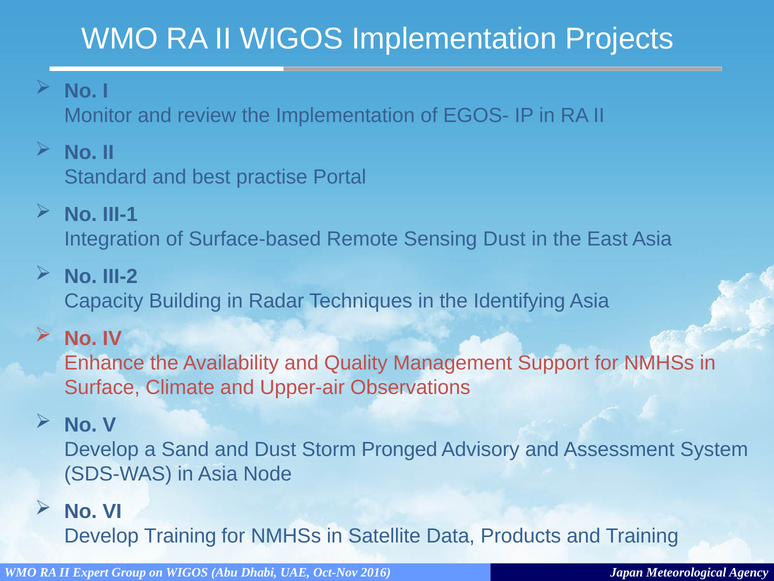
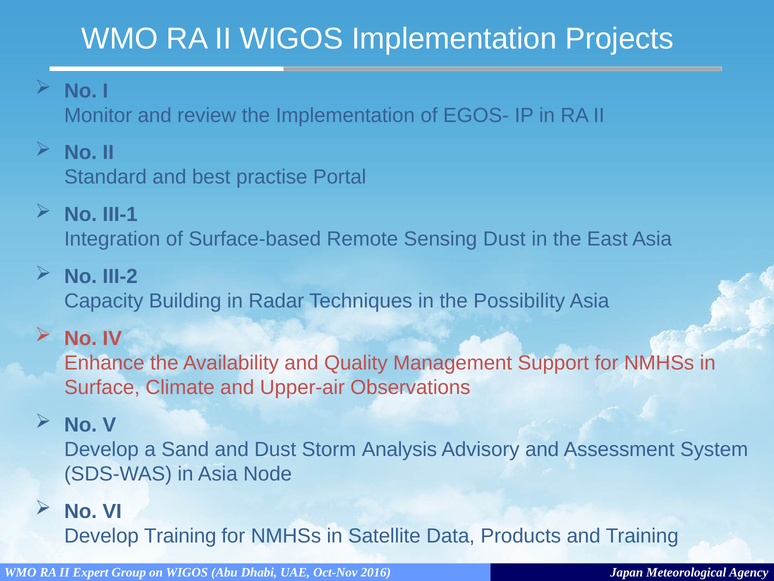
Identifying: Identifying -> Possibility
Pronged: Pronged -> Analysis
